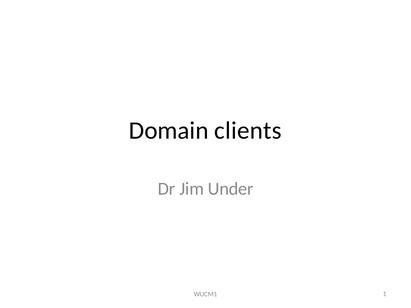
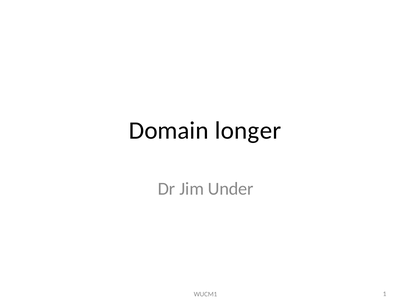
clients: clients -> longer
